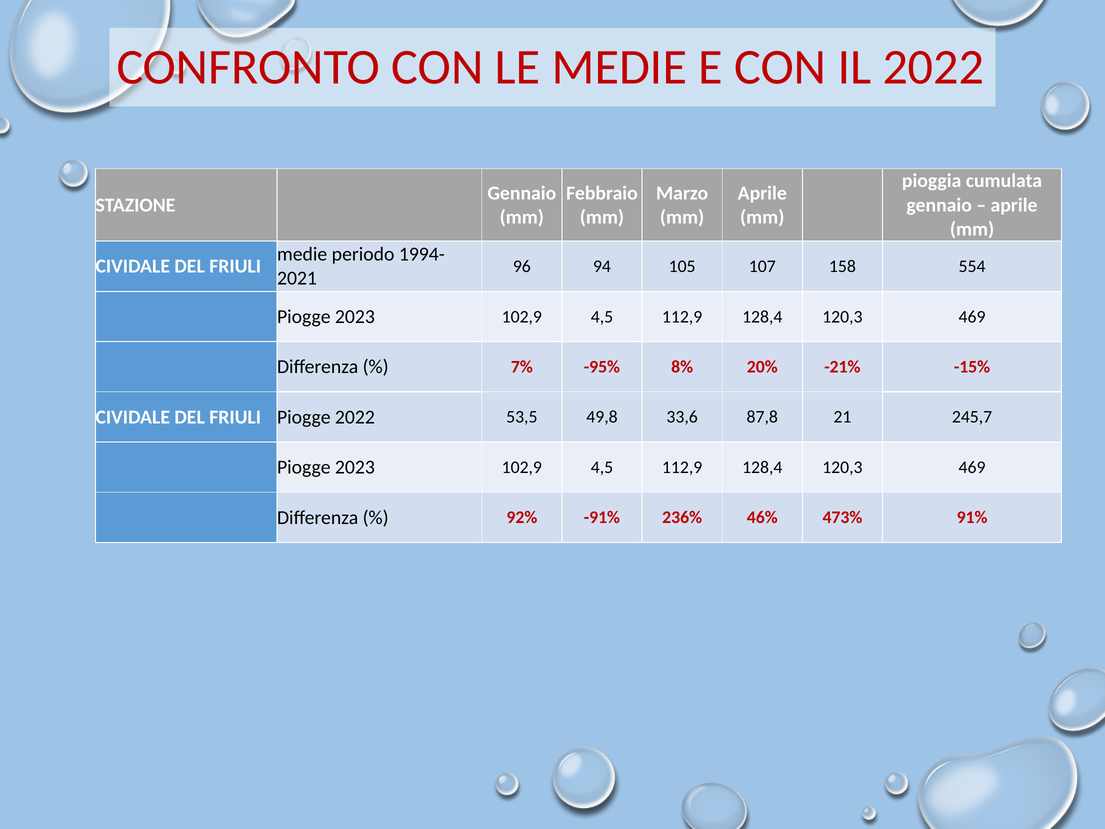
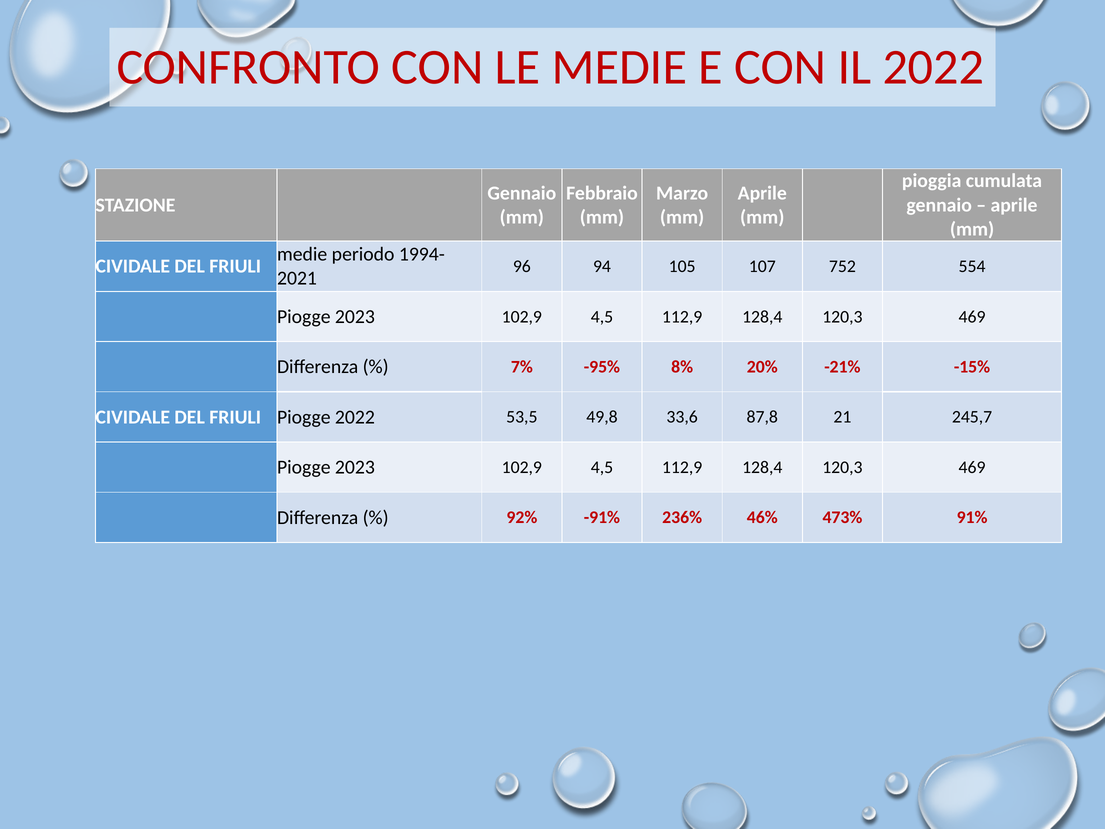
158: 158 -> 752
